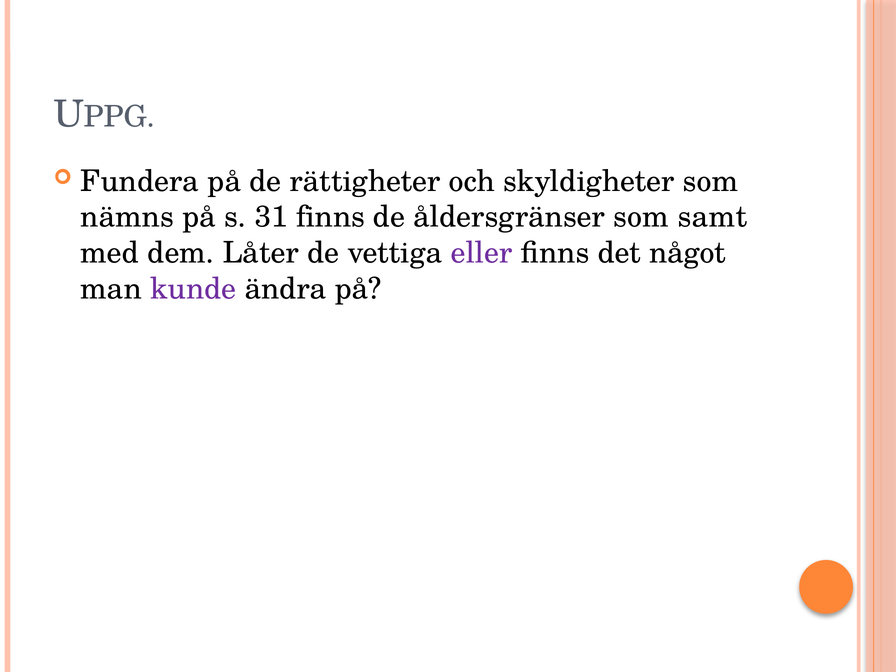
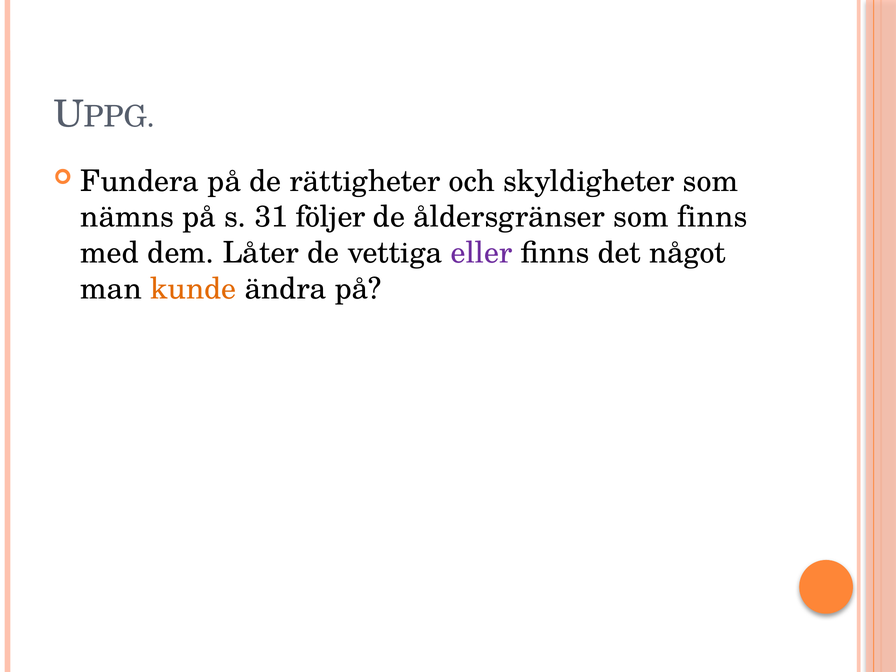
31 finns: finns -> följer
som samt: samt -> finns
kunde colour: purple -> orange
